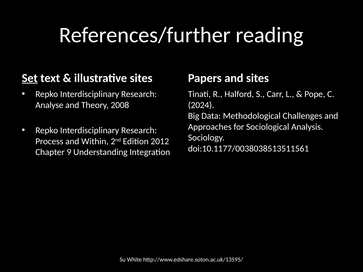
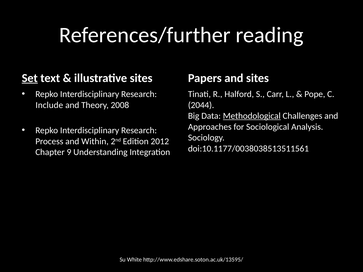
Analyse: Analyse -> Include
2024: 2024 -> 2044
Methodological underline: none -> present
